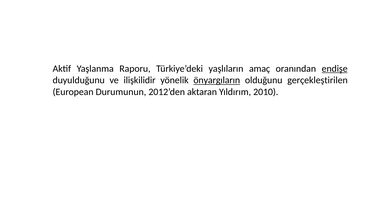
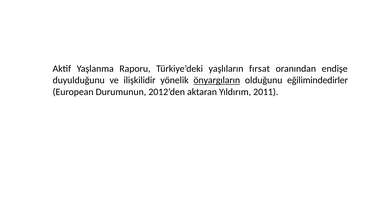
amaç: amaç -> fırsat
endişe underline: present -> none
gerçekleştirilen: gerçekleştirilen -> eğilimindedirler
2010: 2010 -> 2011
